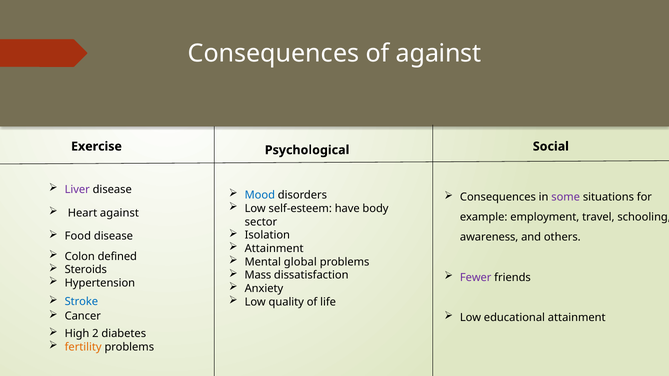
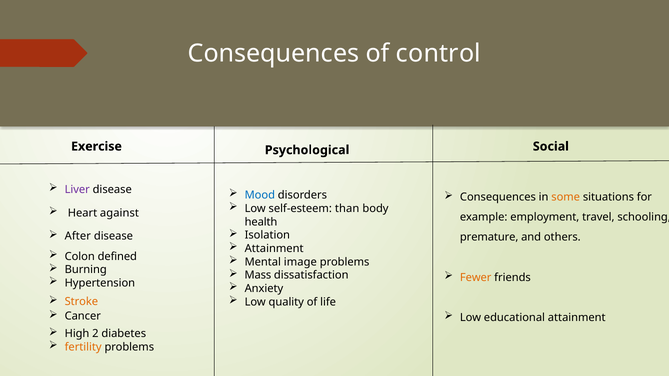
of against: against -> control
some colour: purple -> orange
have: have -> than
sector: sector -> health
Food: Food -> After
awareness: awareness -> premature
global: global -> image
Steroids: Steroids -> Burning
Fewer colour: purple -> orange
Stroke colour: blue -> orange
